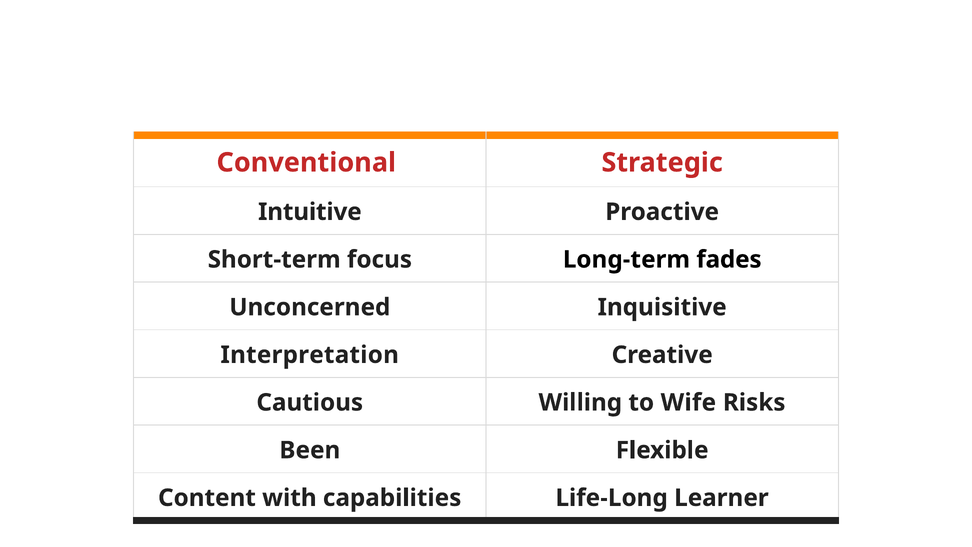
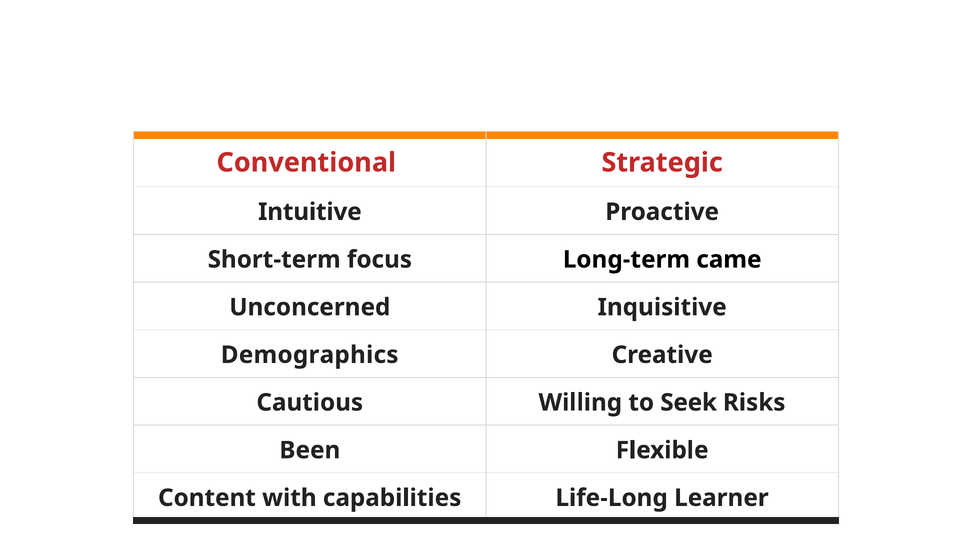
fades: fades -> came
Interpretation: Interpretation -> Demographics
Wife: Wife -> Seek
